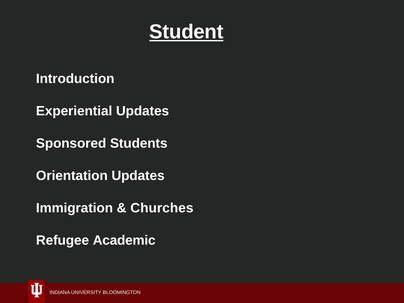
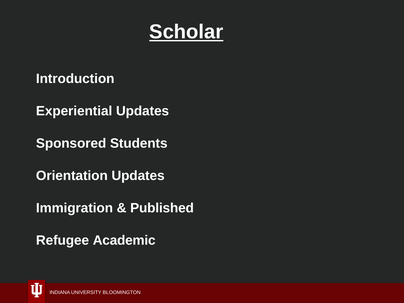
Student: Student -> Scholar
Churches: Churches -> Published
